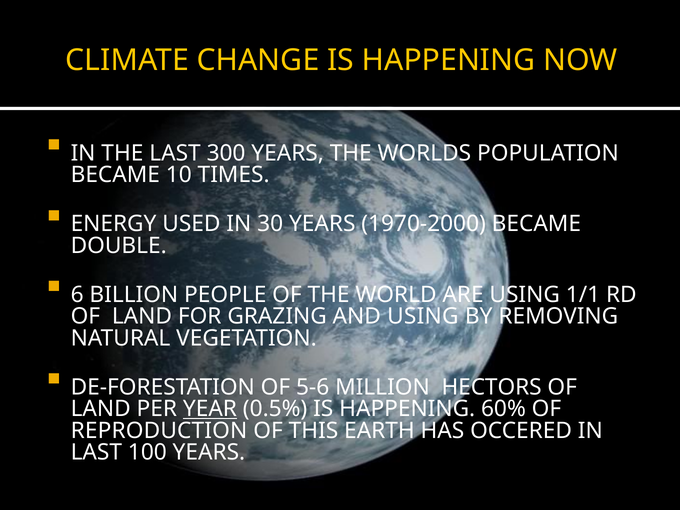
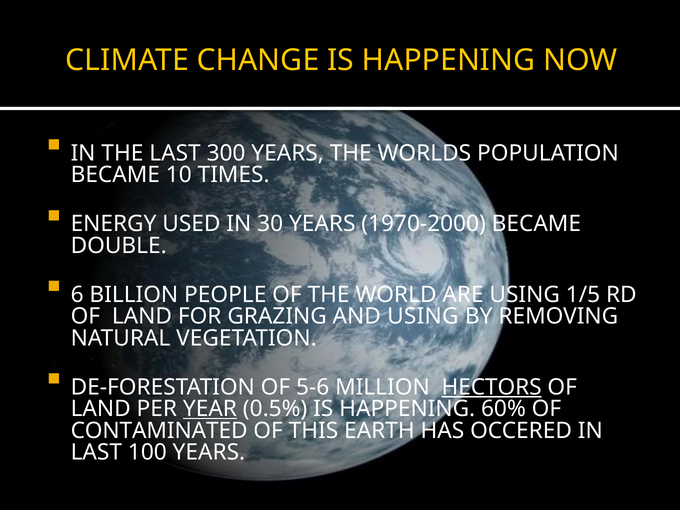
1/1: 1/1 -> 1/5
HECTORS underline: none -> present
REPRODUCTION: REPRODUCTION -> CONTAMINATED
